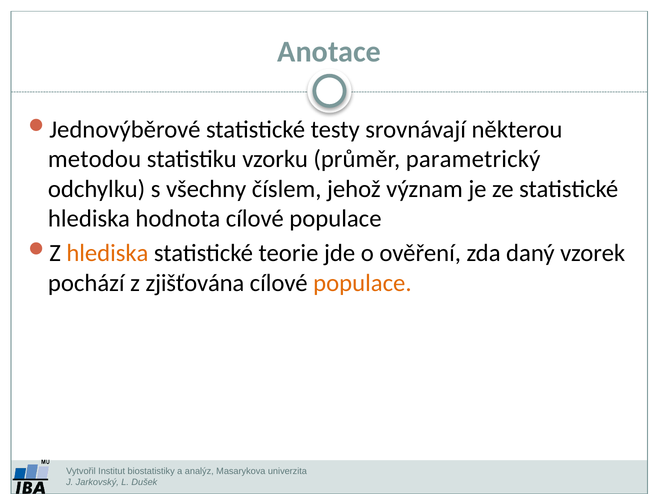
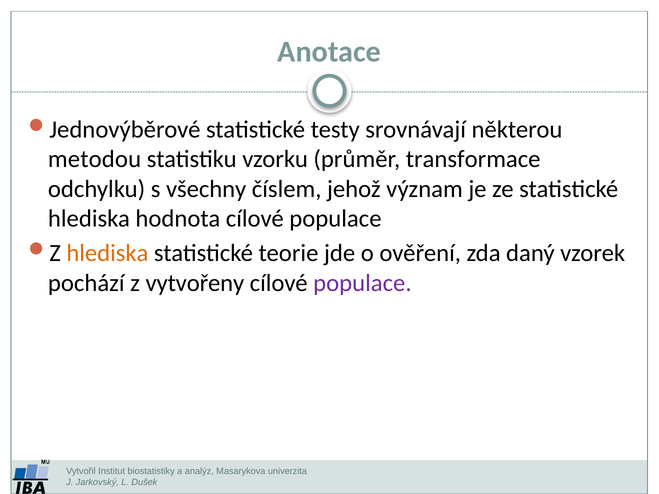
parametrický: parametrický -> transformace
zjišťována: zjišťována -> vytvořeny
populace at (362, 283) colour: orange -> purple
